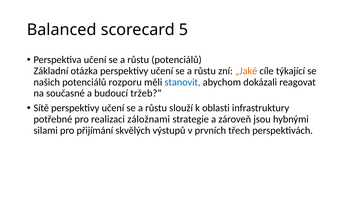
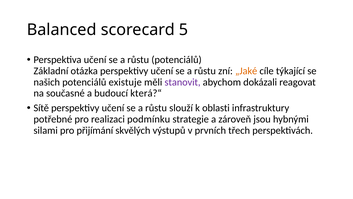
rozporu: rozporu -> existuje
stanovit colour: blue -> purple
tržeb?“: tržeb?“ -> která?“
záložnami: záložnami -> podmínku
